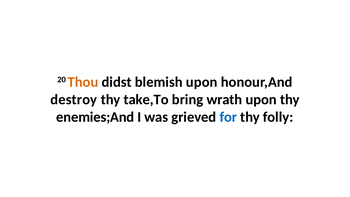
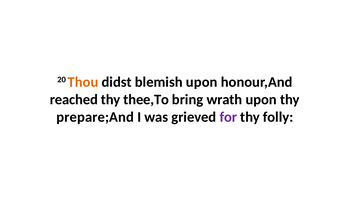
destroy: destroy -> reached
take,To: take,To -> thee,To
enemies;And: enemies;And -> prepare;And
for colour: blue -> purple
